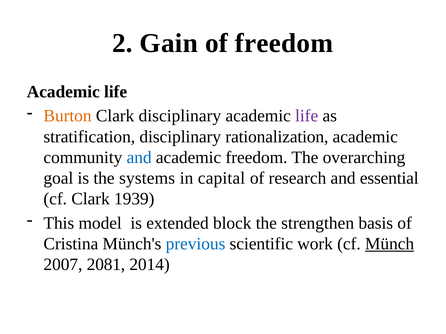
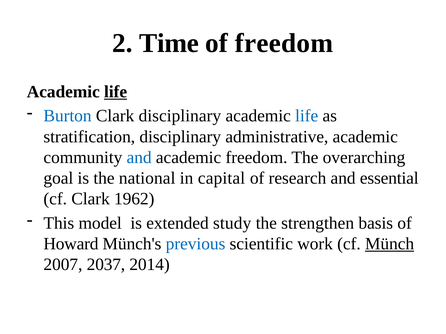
Gain: Gain -> Time
life at (116, 92) underline: none -> present
Burton colour: orange -> blue
life at (307, 116) colour: purple -> blue
rationalization: rationalization -> administrative
systems: systems -> national
1939: 1939 -> 1962
block: block -> study
Cristina: Cristina -> Howard
2081: 2081 -> 2037
